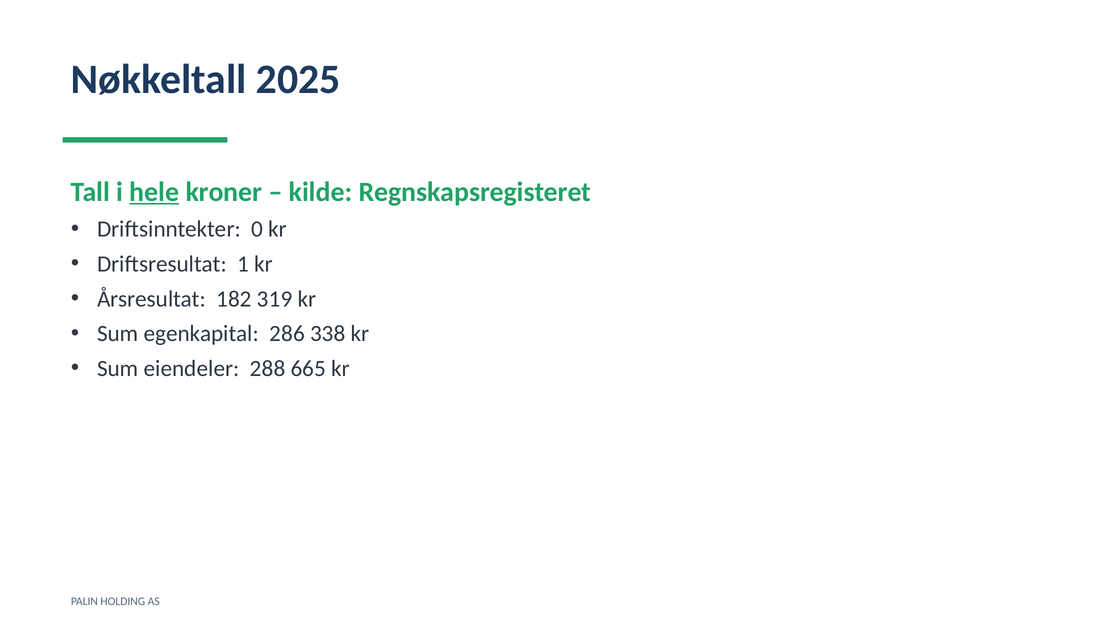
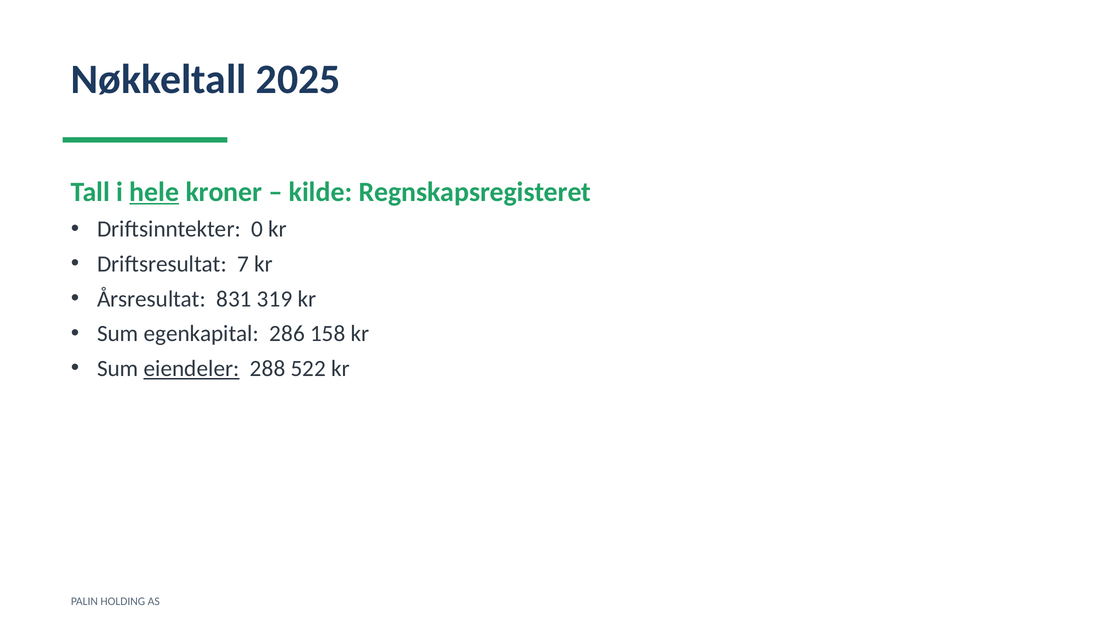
1: 1 -> 7
182: 182 -> 831
338: 338 -> 158
eiendeler underline: none -> present
665: 665 -> 522
